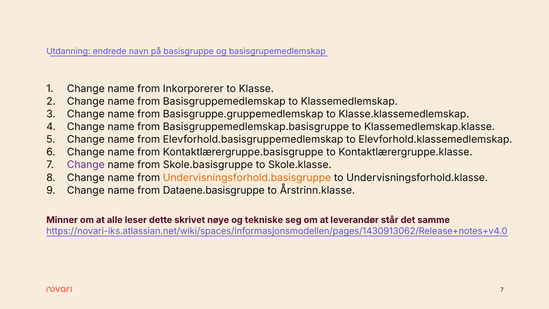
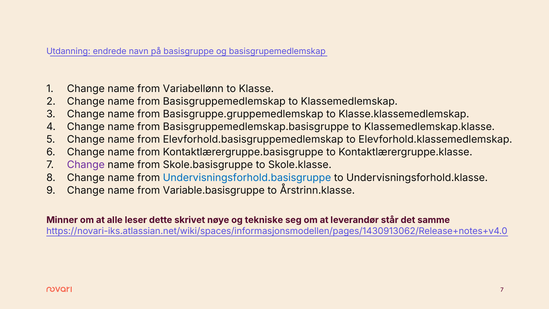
Inkorporerer: Inkorporerer -> Variabellønn
Undervisningsforhold.basisgruppe colour: orange -> blue
Dataene.basisgruppe: Dataene.basisgruppe -> Variable.basisgruppe
